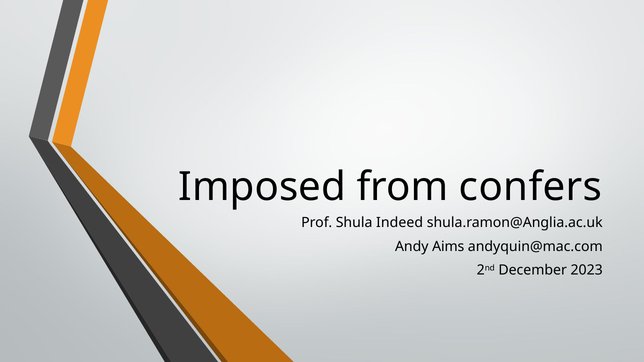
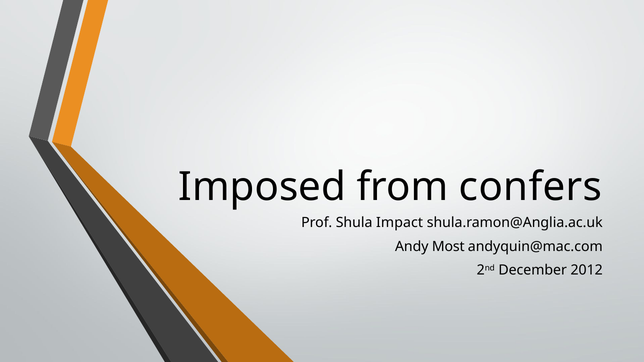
Indeed: Indeed -> Impact
Aims: Aims -> Most
2023: 2023 -> 2012
